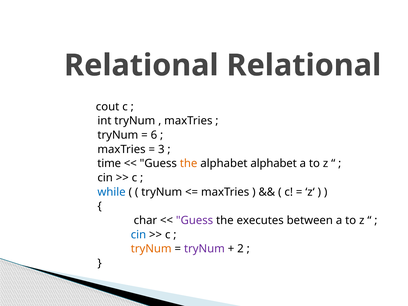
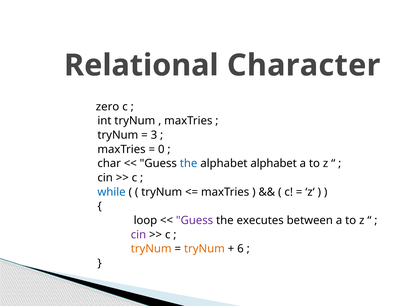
Relational Relational: Relational -> Character
cout: cout -> zero
6: 6 -> 3
3: 3 -> 0
time: time -> char
the at (189, 164) colour: orange -> blue
char: char -> loop
cin at (138, 235) colour: blue -> purple
tryNum at (204, 249) colour: purple -> orange
2: 2 -> 6
